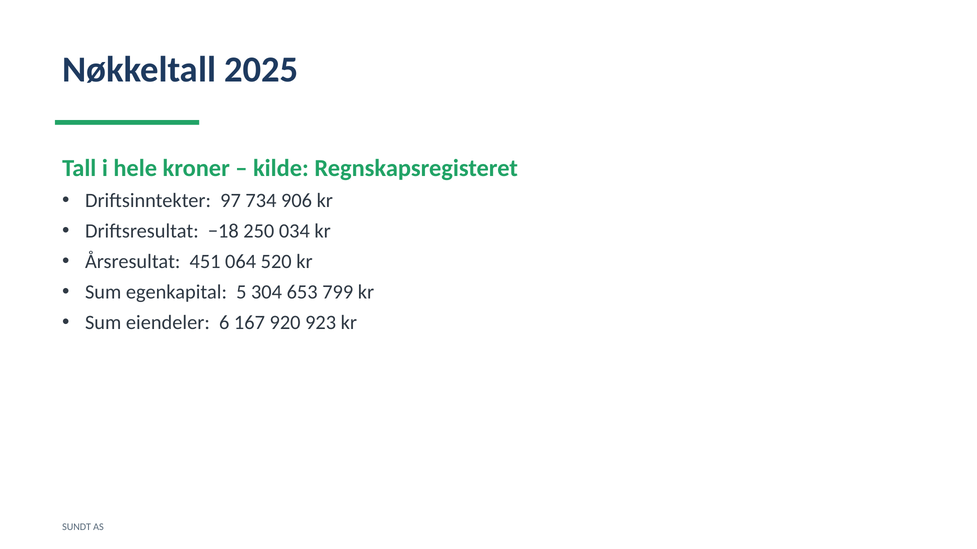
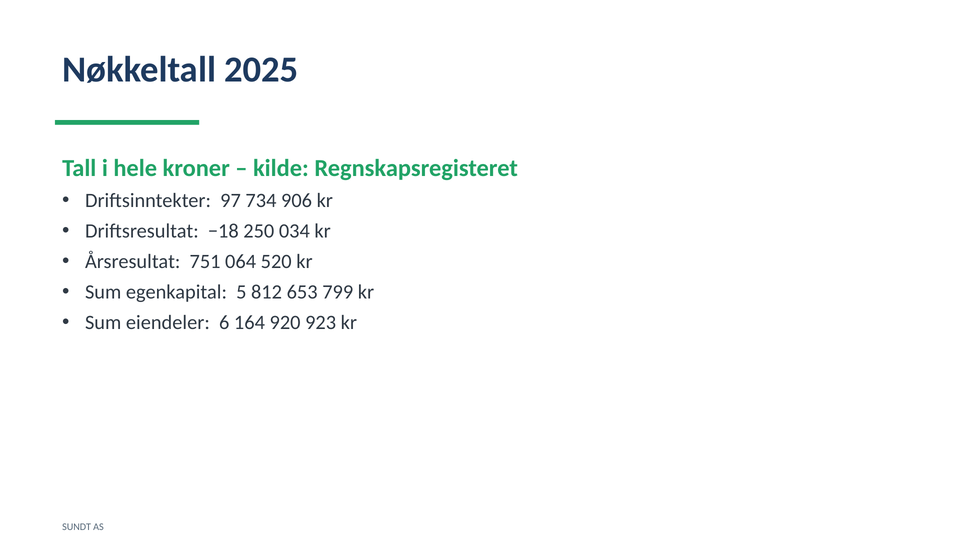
451: 451 -> 751
304: 304 -> 812
167: 167 -> 164
